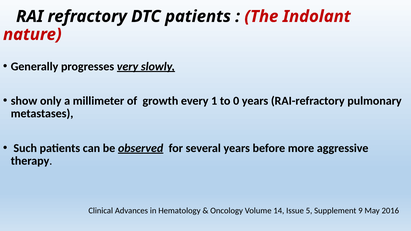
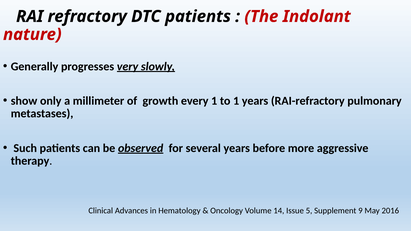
to 0: 0 -> 1
